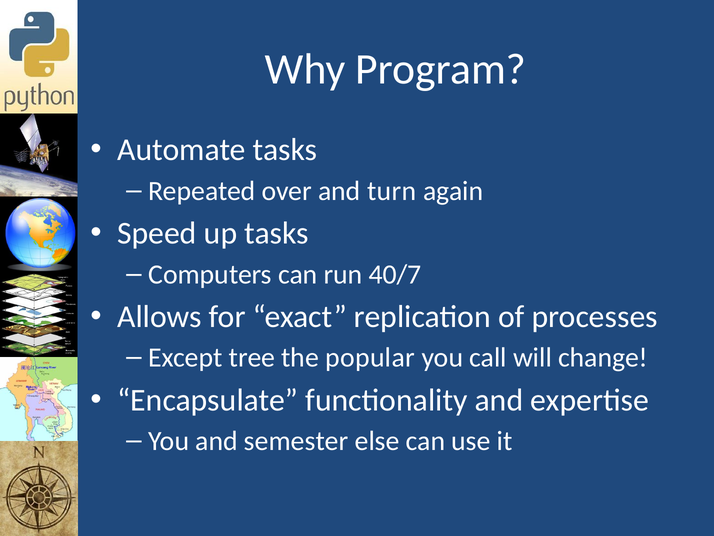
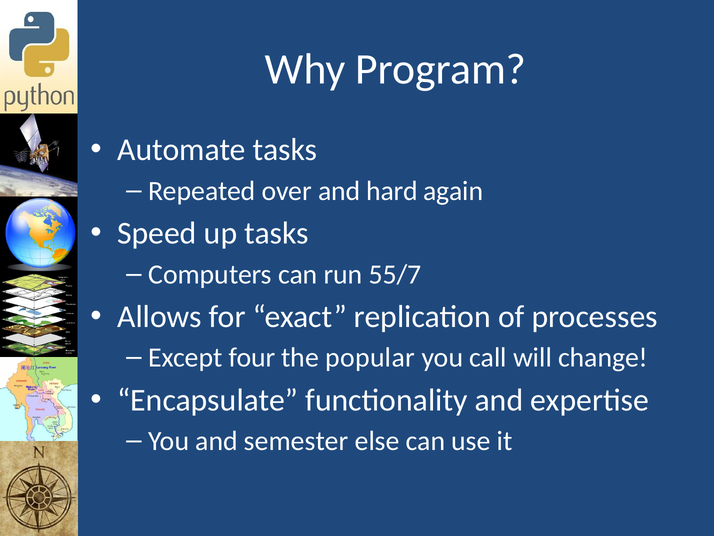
turn: turn -> hard
40/7: 40/7 -> 55/7
tree: tree -> four
